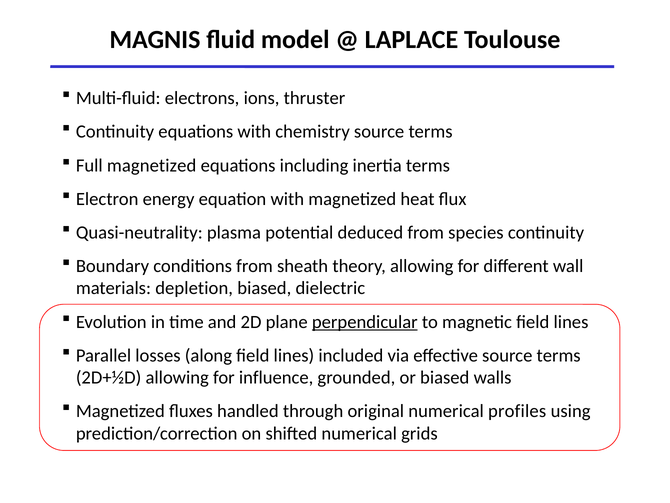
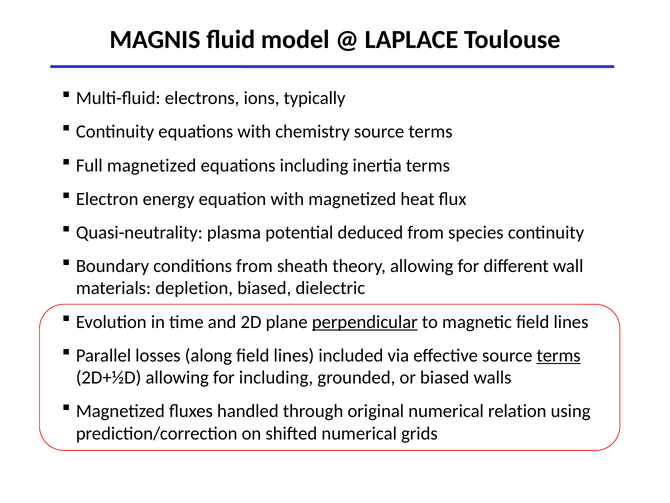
thruster: thruster -> typically
terms at (559, 355) underline: none -> present
for influence: influence -> including
profiles: profiles -> relation
